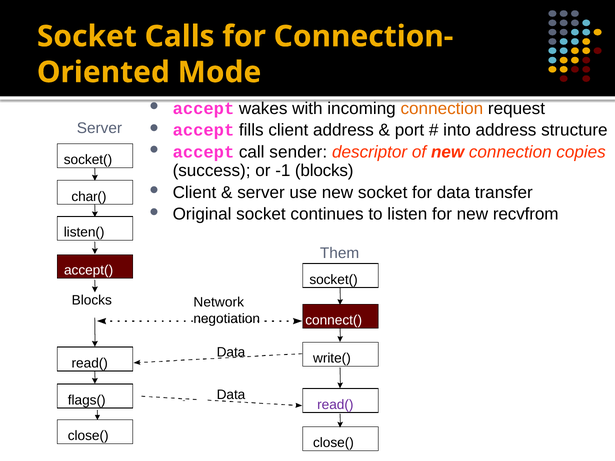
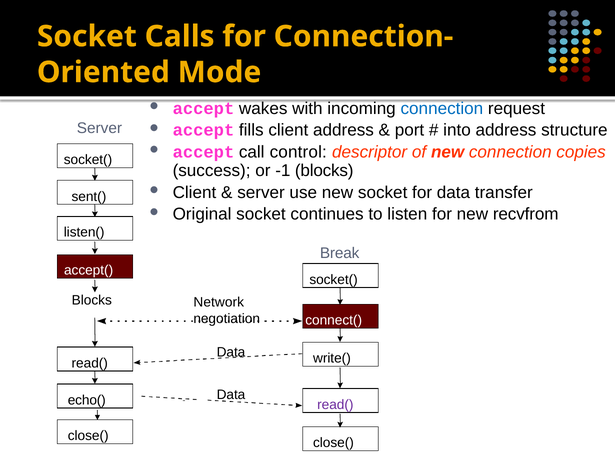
connection at (442, 108) colour: orange -> blue
sender: sender -> control
char(: char( -> sent(
Them: Them -> Break
flags(: flags( -> echo(
